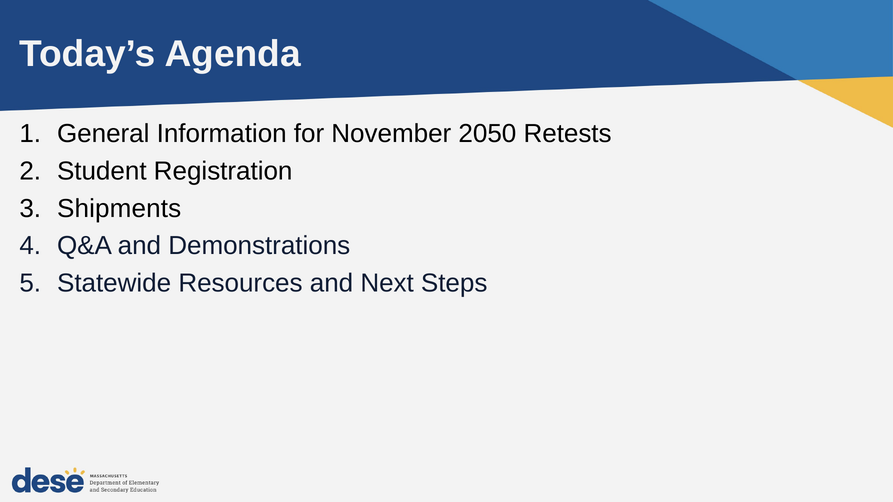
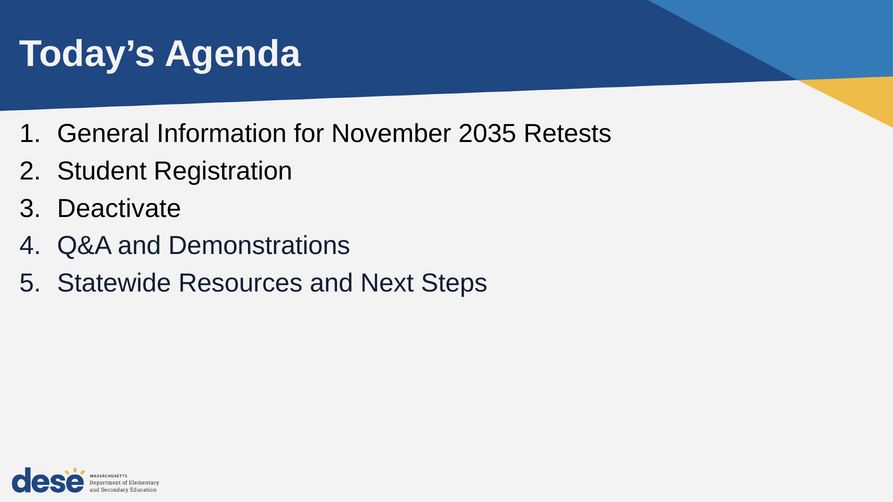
2050: 2050 -> 2035
Shipments: Shipments -> Deactivate
